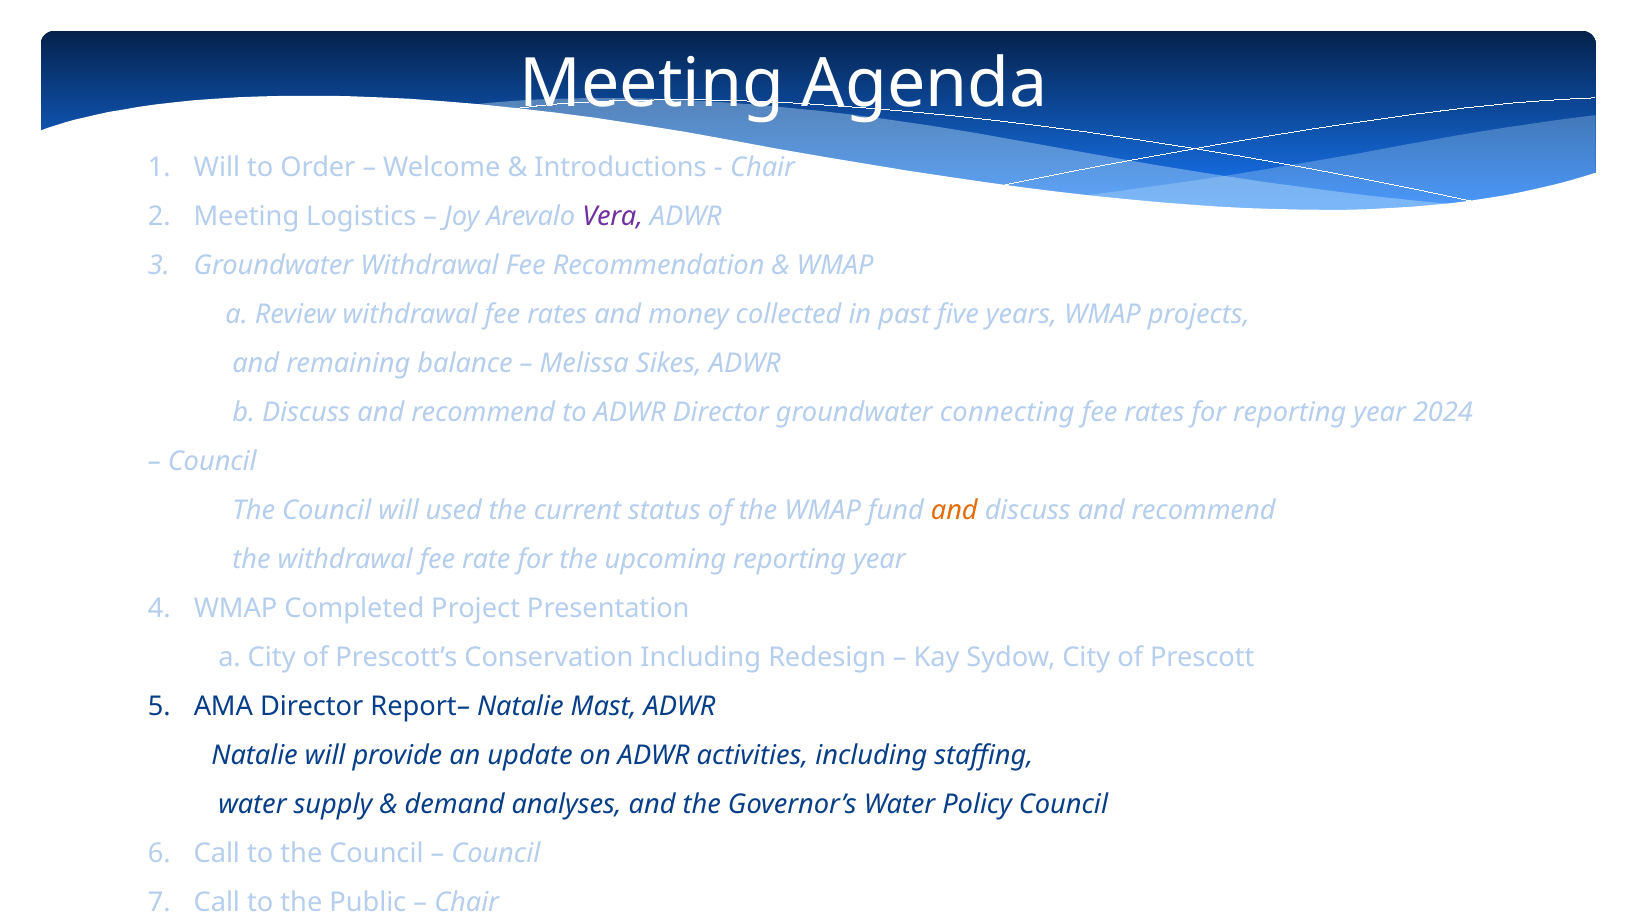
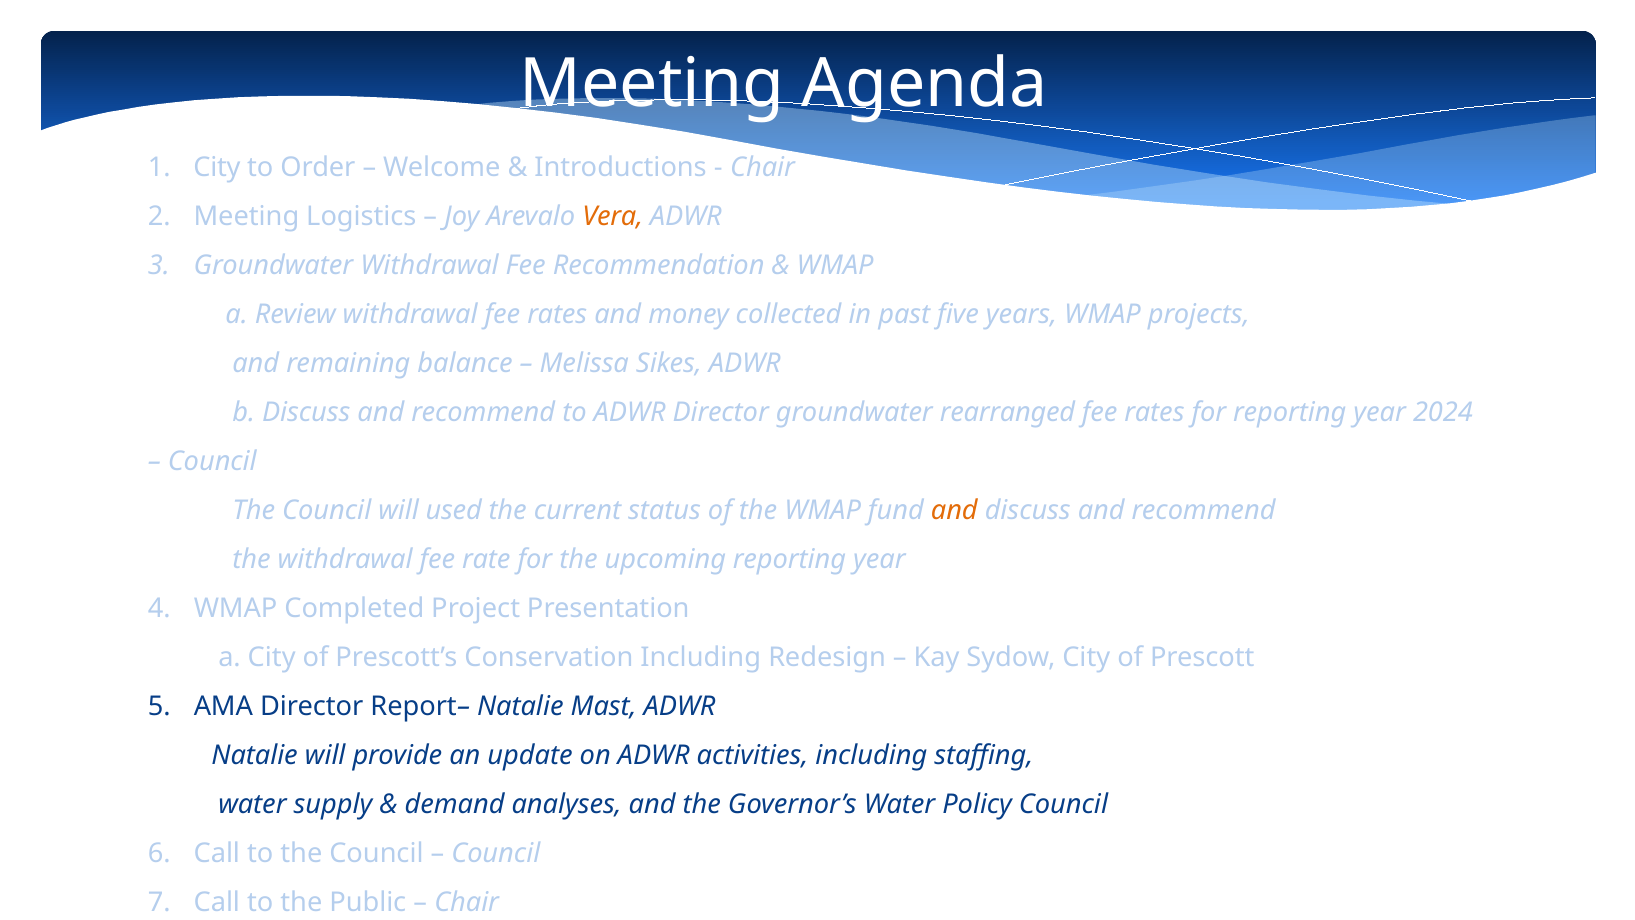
Will at (217, 168): Will -> City
Vera colour: purple -> orange
connecting: connecting -> rearranged
